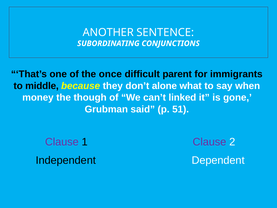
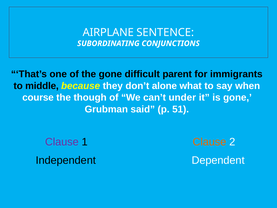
ANOTHER: ANOTHER -> AIRPLANE
the once: once -> gone
money: money -> course
linked: linked -> under
Clause at (209, 142) colour: purple -> orange
